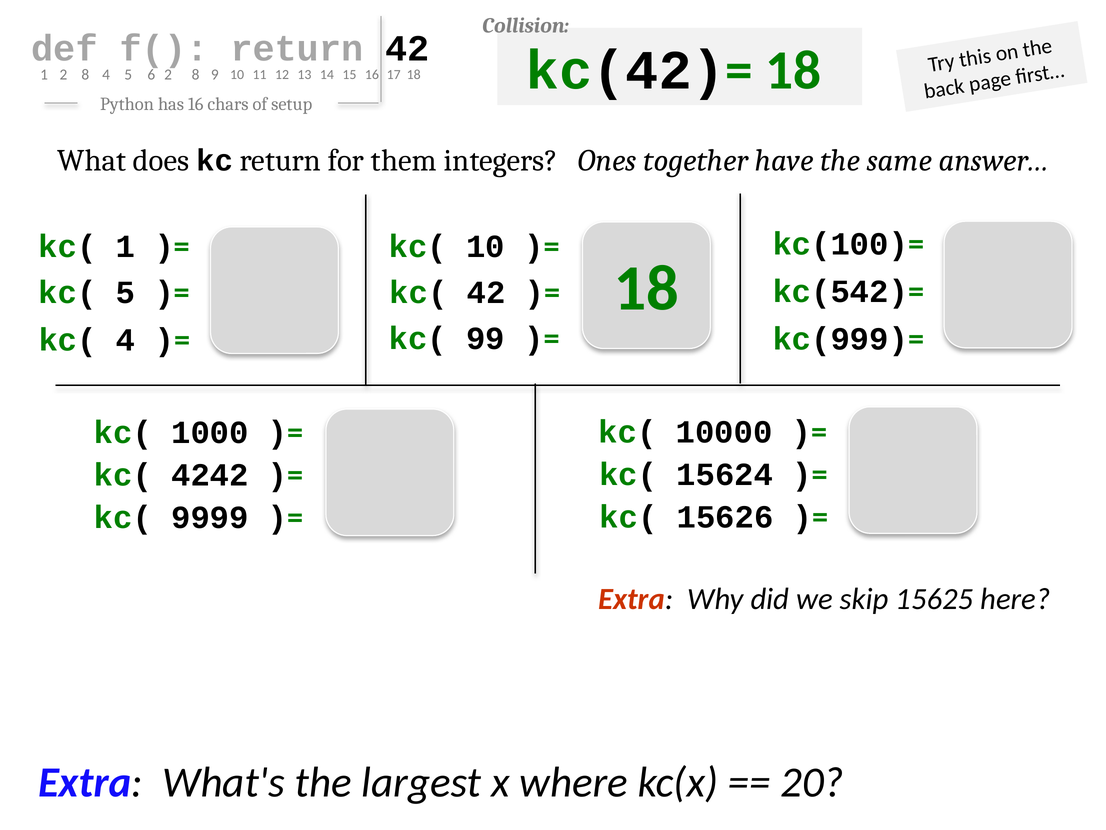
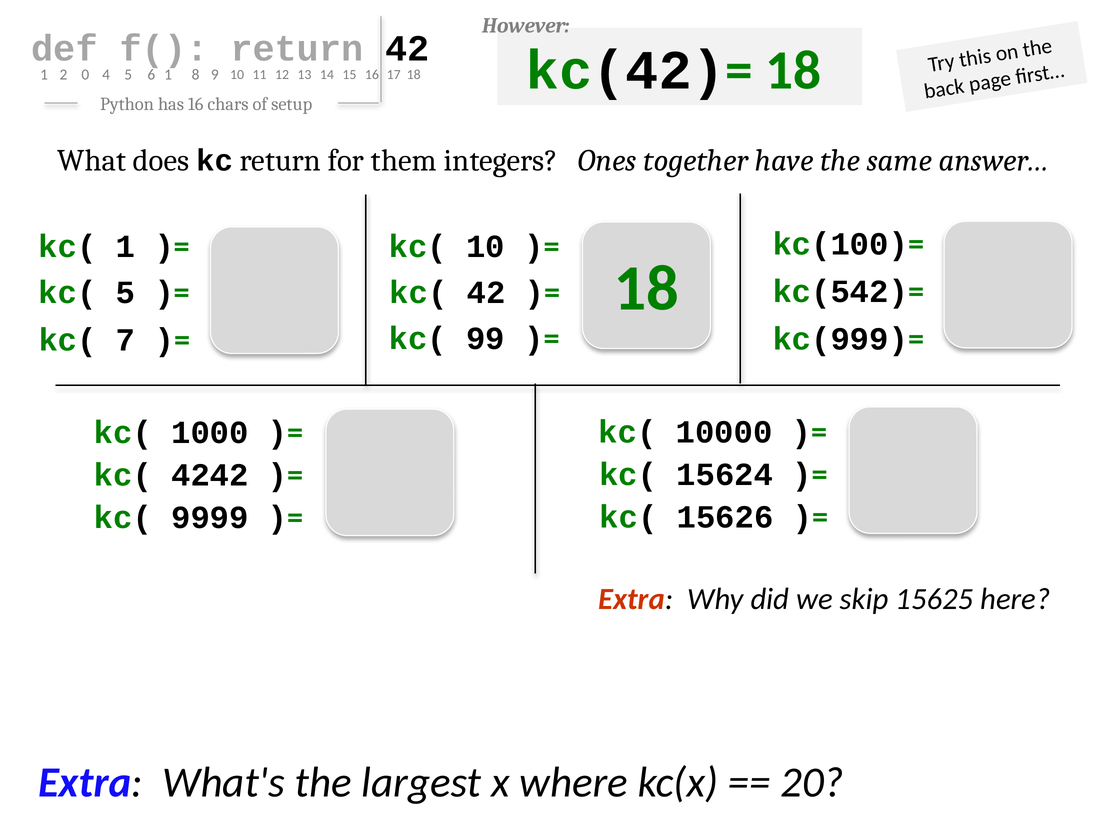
Collision: Collision -> However
2 8: 8 -> 0
5 2: 2 -> 1
kc( 4: 4 -> 7
